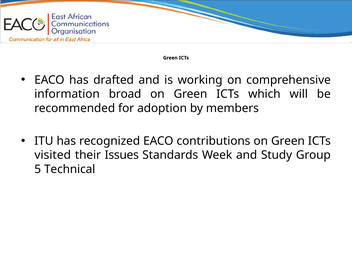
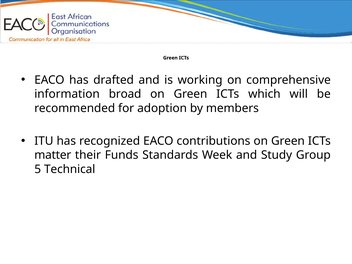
visited: visited -> matter
Issues: Issues -> Funds
